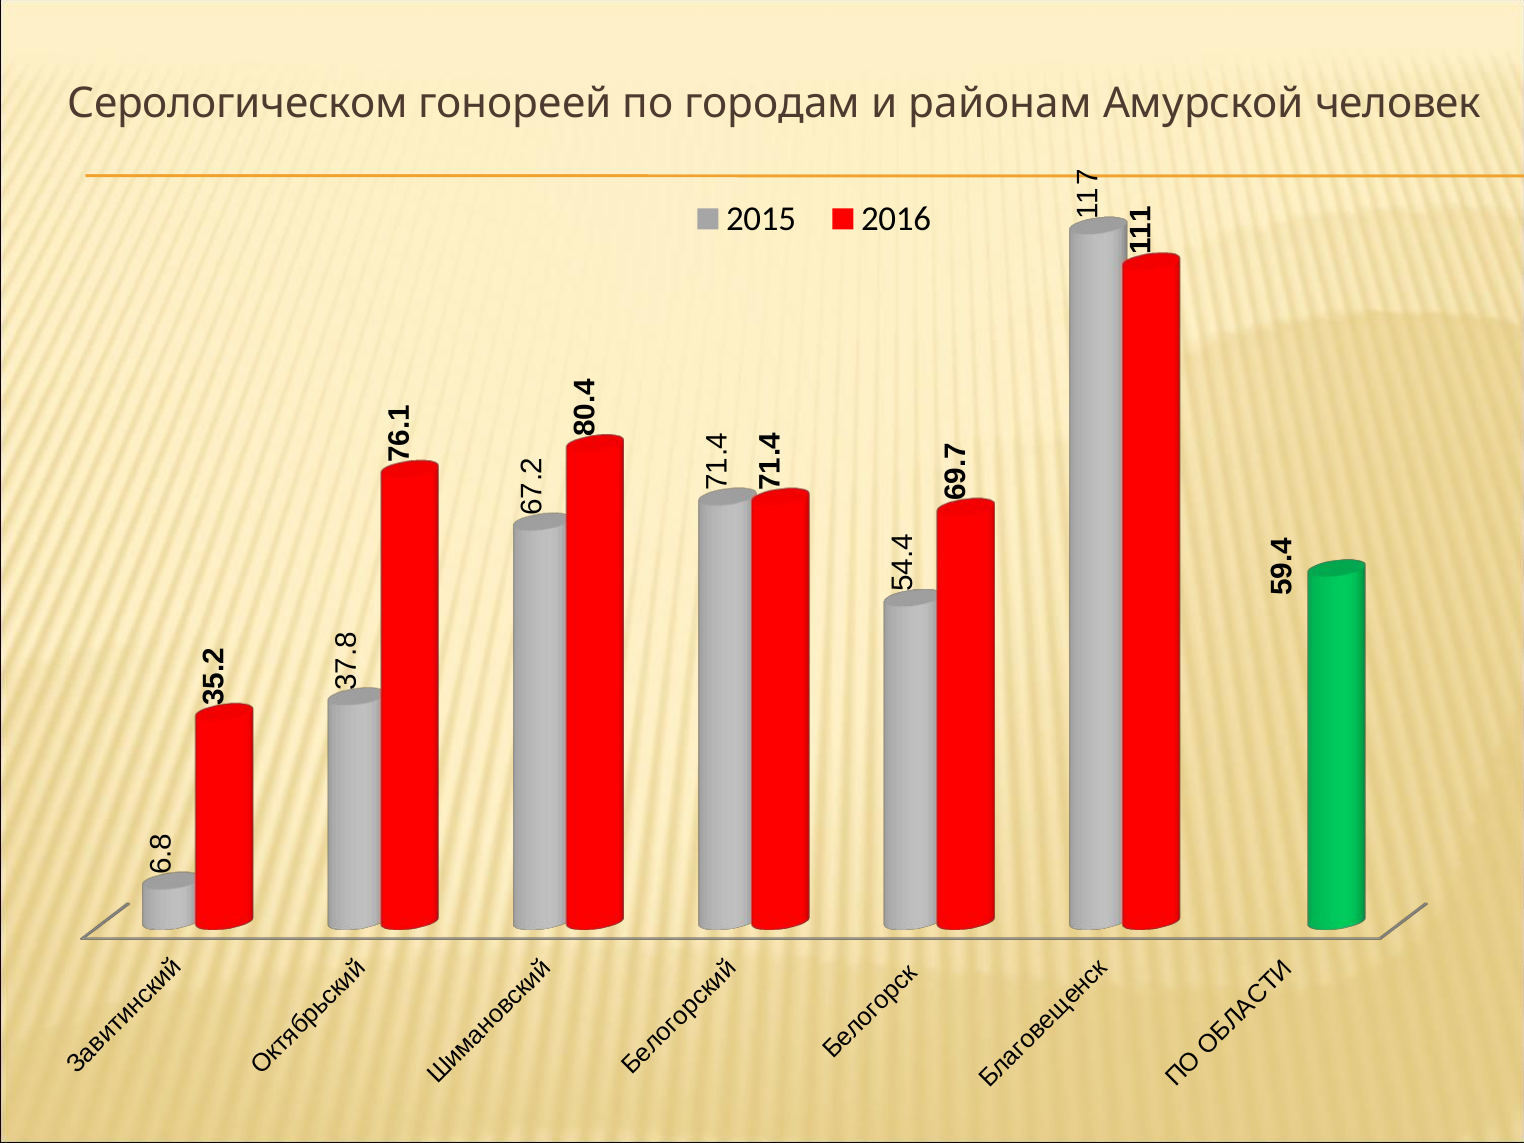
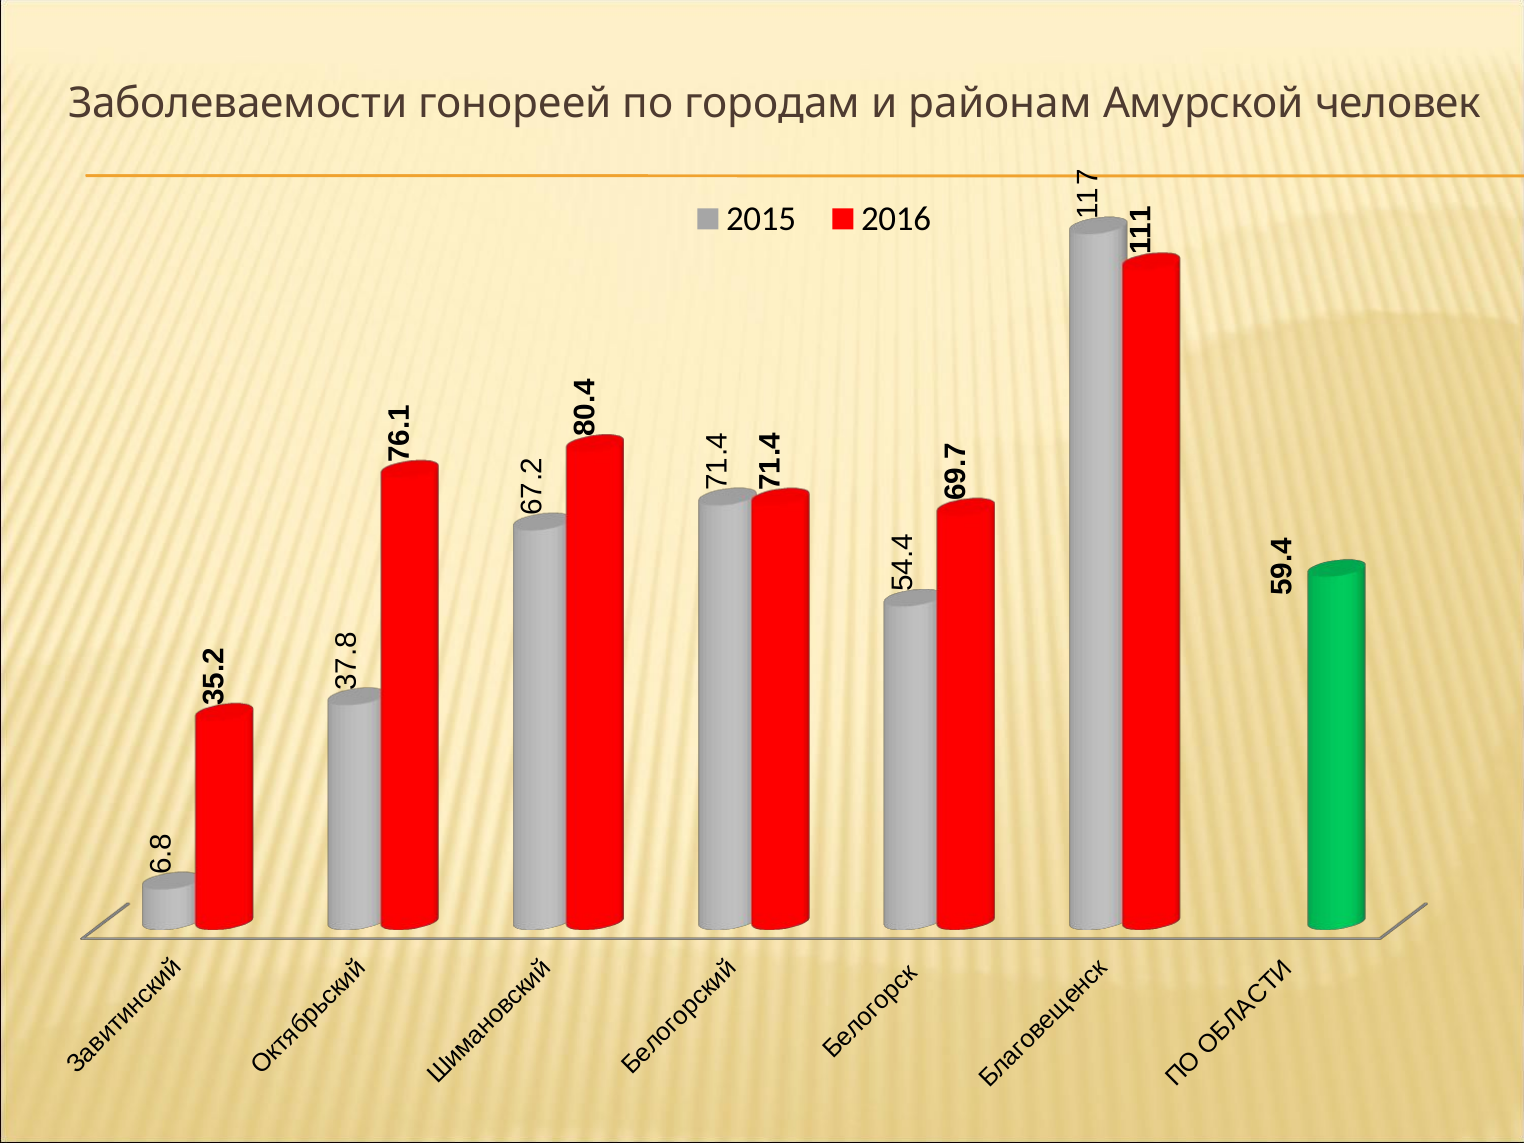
Серологическом: Серологическом -> Заболеваемости
